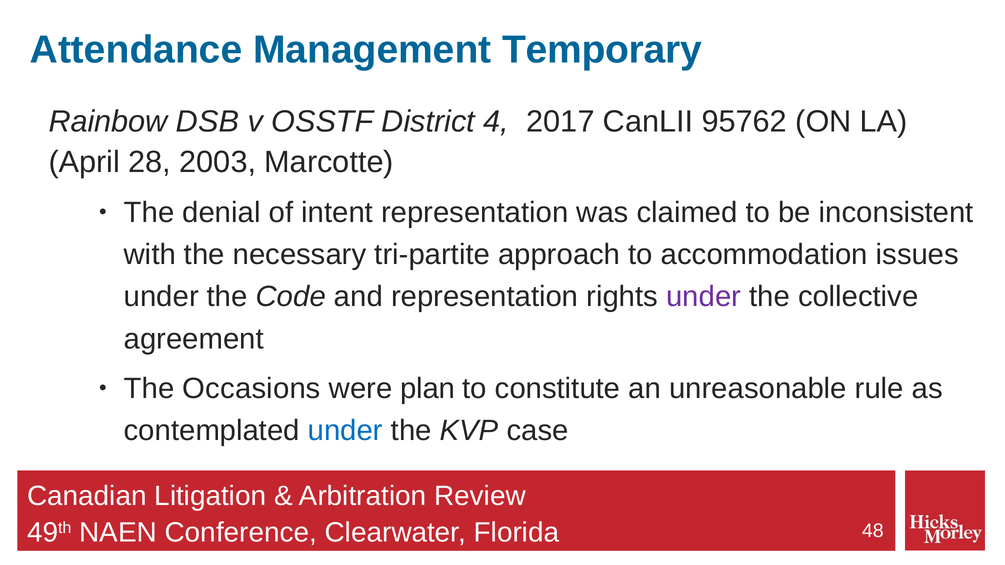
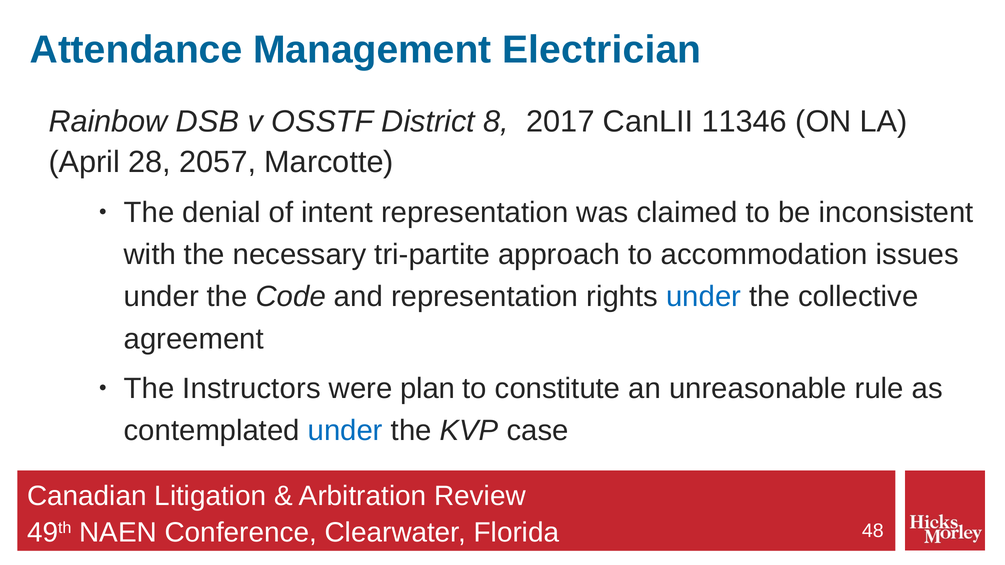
Temporary: Temporary -> Electrician
4: 4 -> 8
95762: 95762 -> 11346
2003: 2003 -> 2057
under at (704, 297) colour: purple -> blue
Occasions: Occasions -> Instructors
